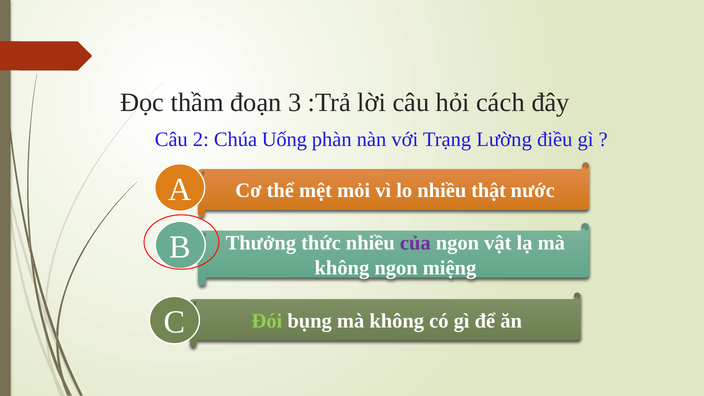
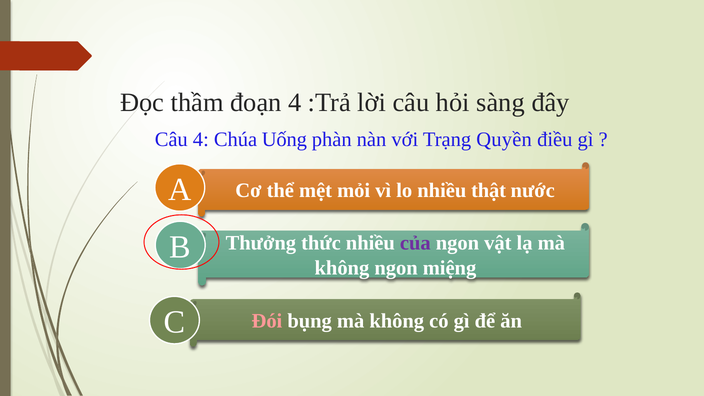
đoạn 3: 3 -> 4
cách: cách -> sàng
Câu 2: 2 -> 4
Lường: Lường -> Quyền
Đói colour: light green -> pink
